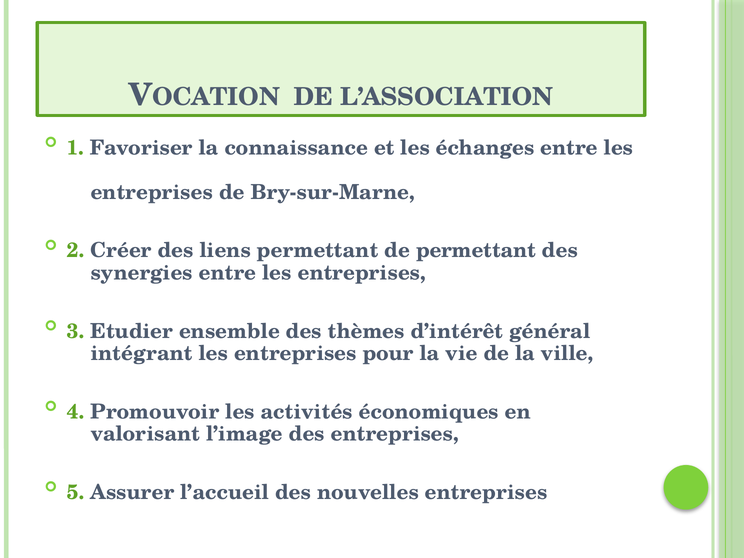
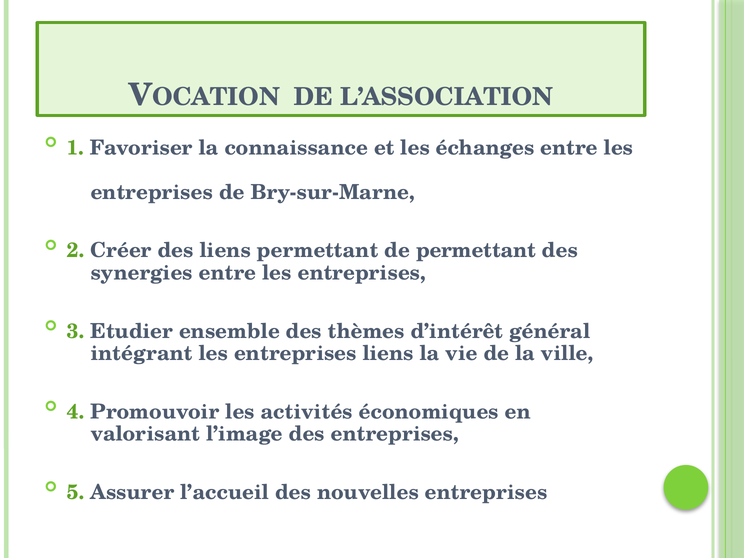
entreprises pour: pour -> liens
